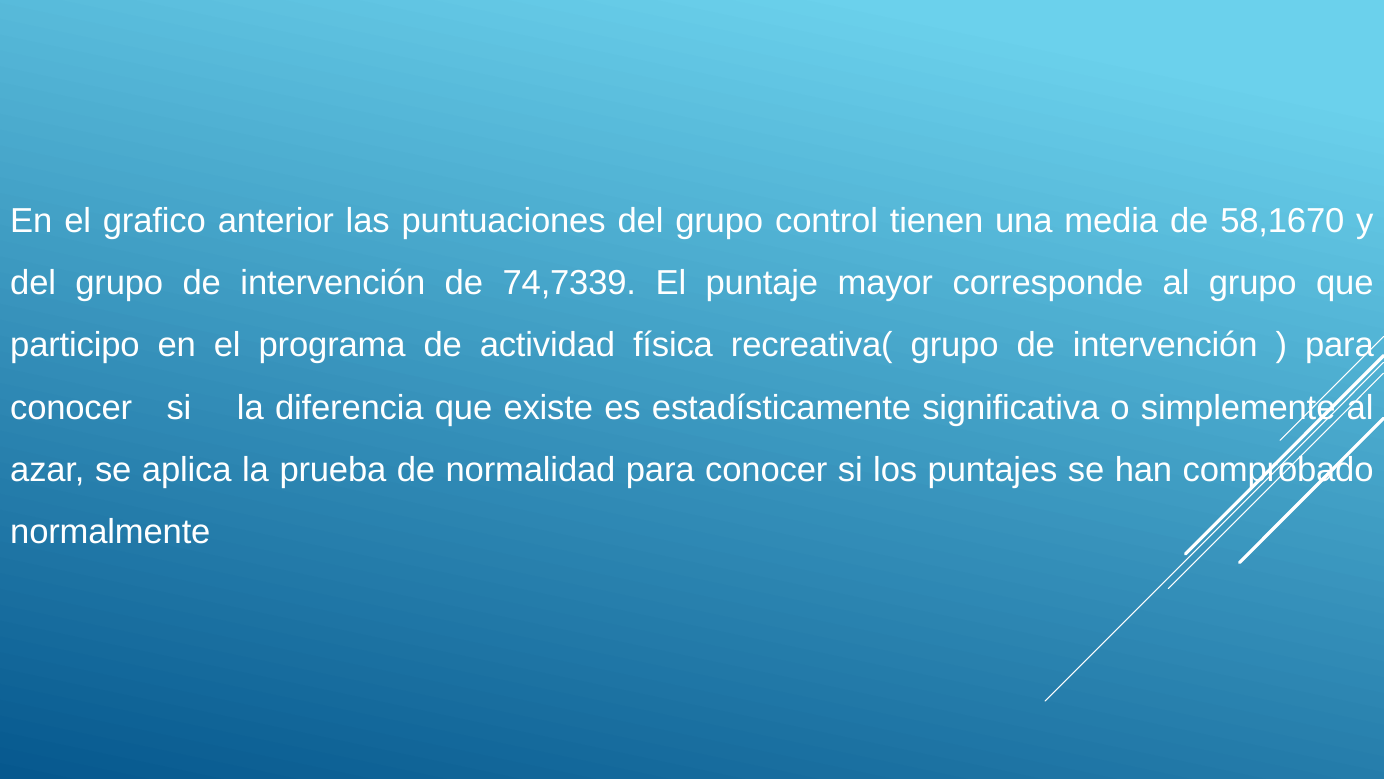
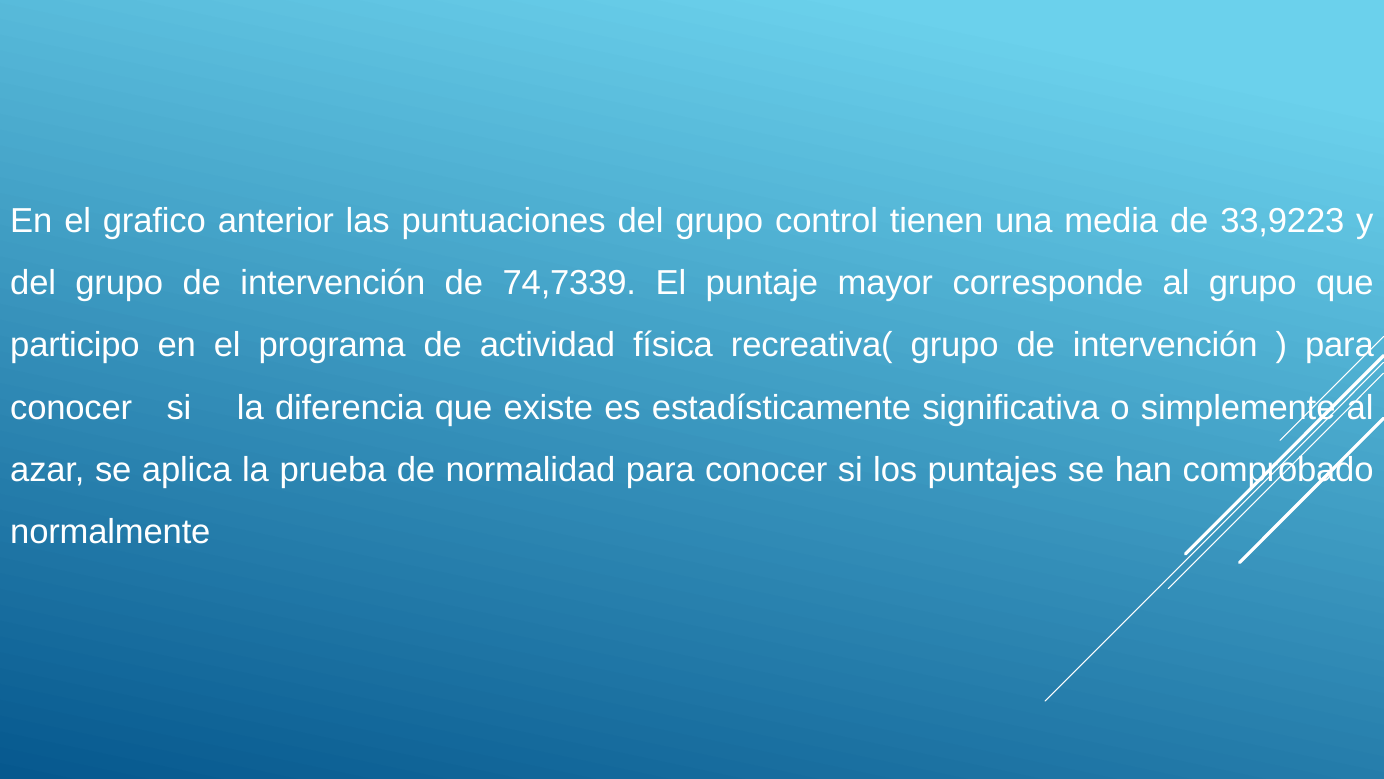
58,1670: 58,1670 -> 33,9223
